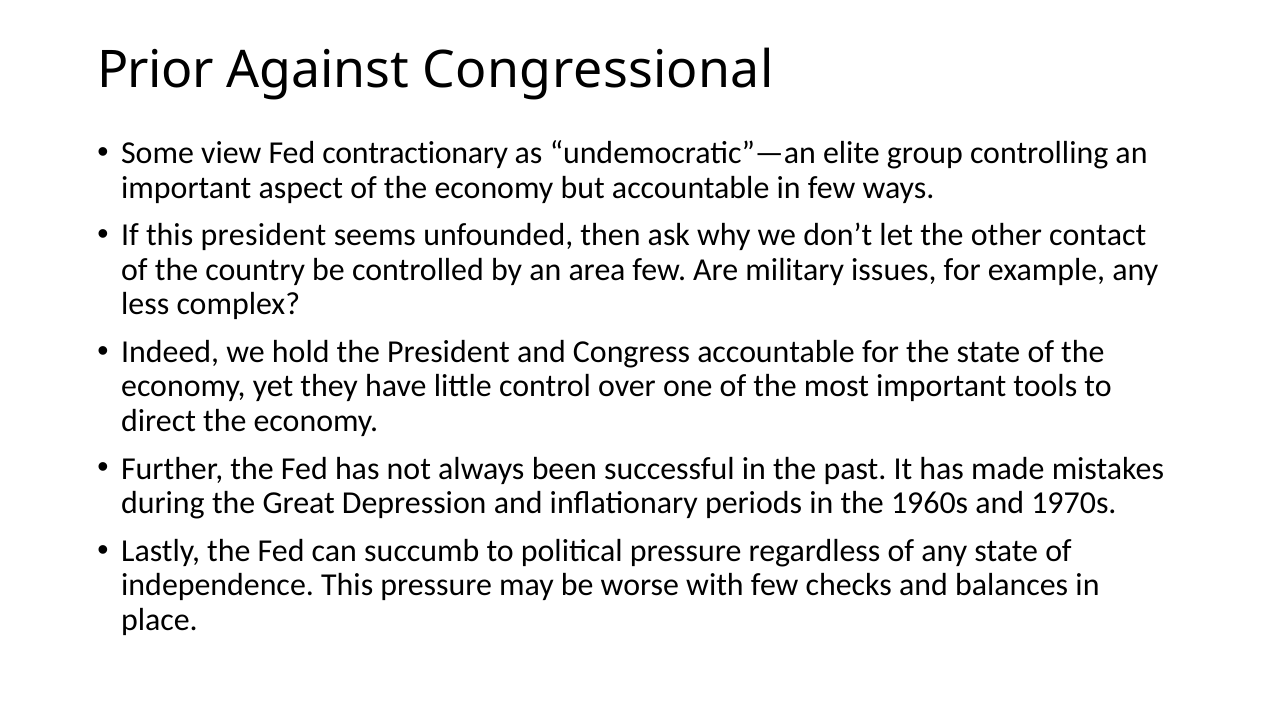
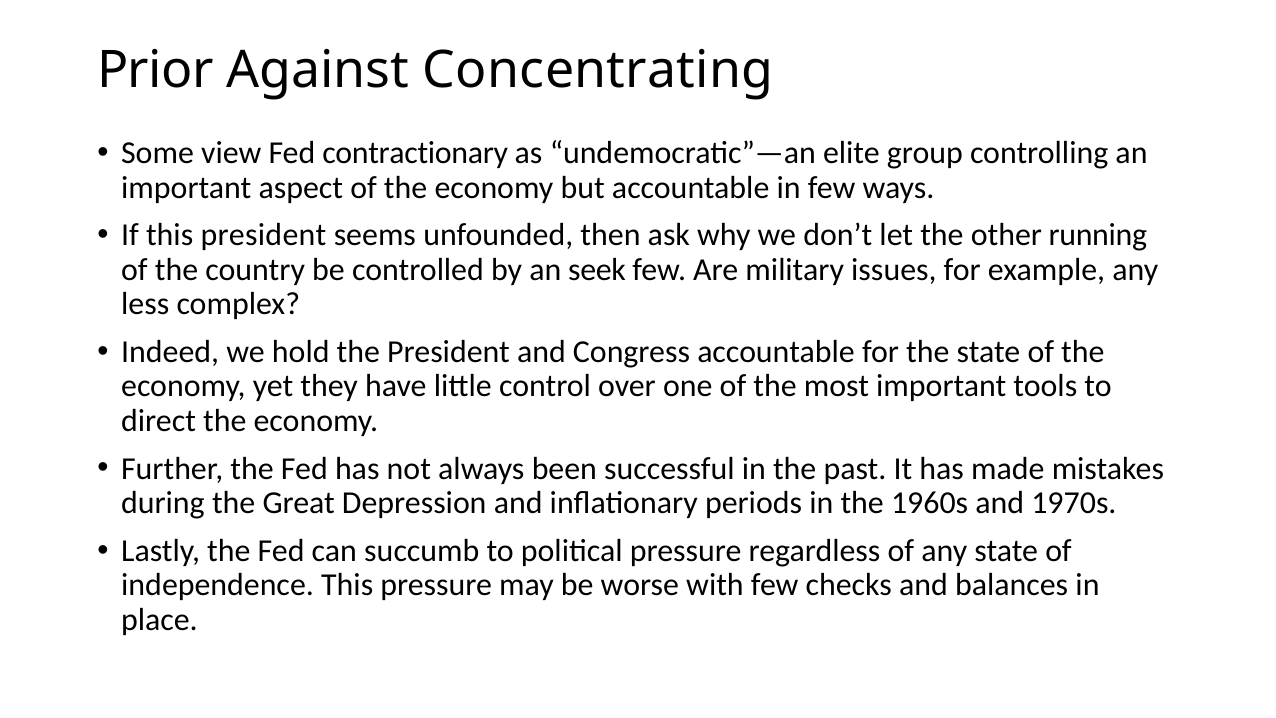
Congressional: Congressional -> Concentrating
contact: contact -> running
area: area -> seek
